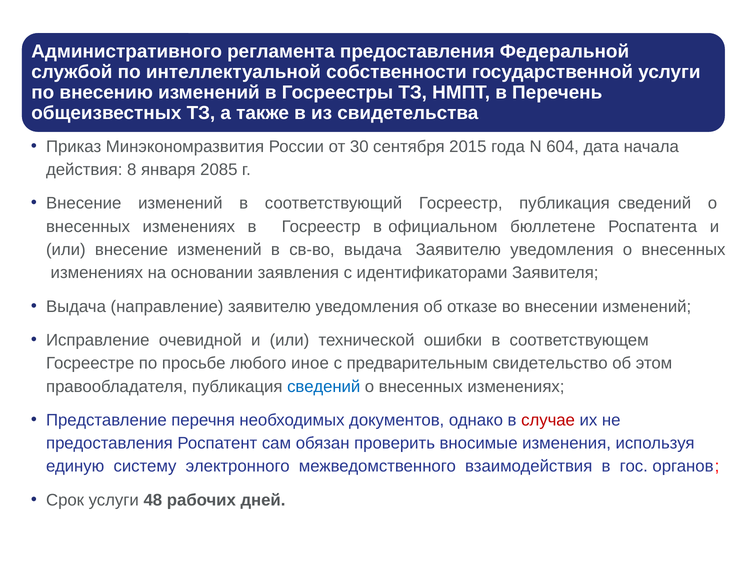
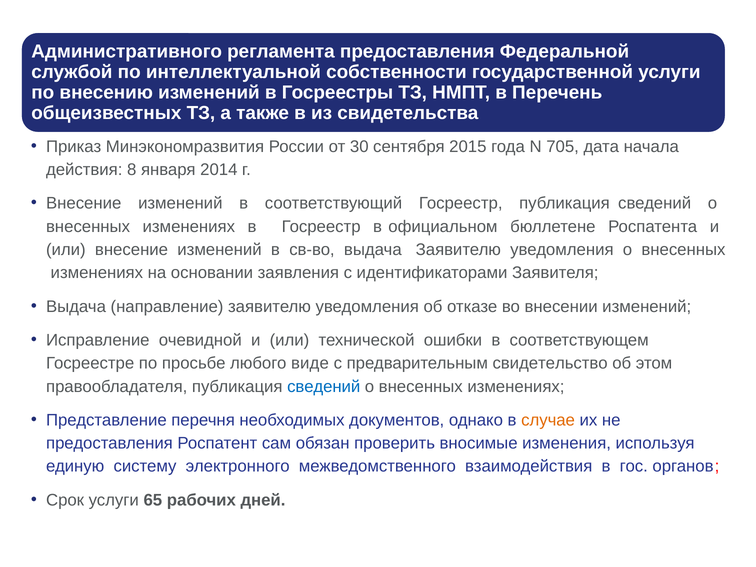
604: 604 -> 705
2085: 2085 -> 2014
иное: иное -> виде
случае colour: red -> orange
48: 48 -> 65
